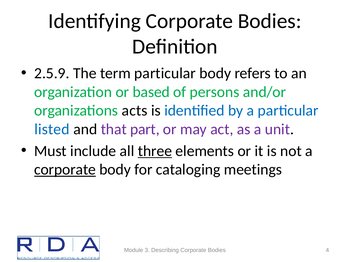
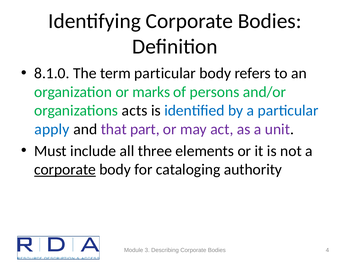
2.5.9: 2.5.9 -> 8.1.0
based: based -> marks
listed: listed -> apply
three underline: present -> none
meetings: meetings -> authority
